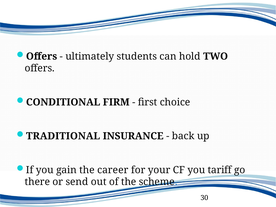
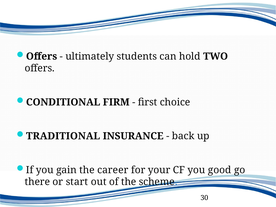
tariff: tariff -> good
send: send -> start
